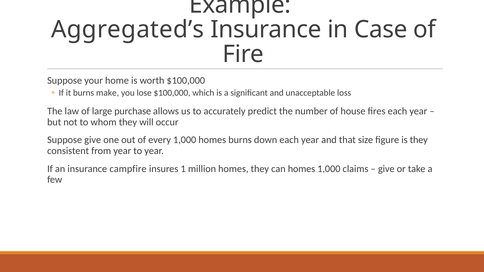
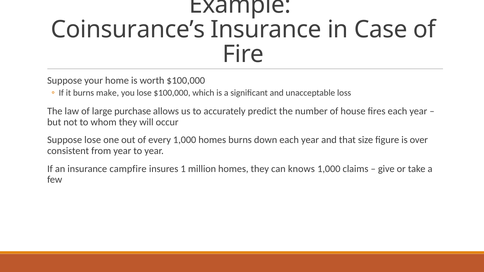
Aggregated’s: Aggregated’s -> Coinsurance’s
Suppose give: give -> lose
is they: they -> over
can homes: homes -> knows
